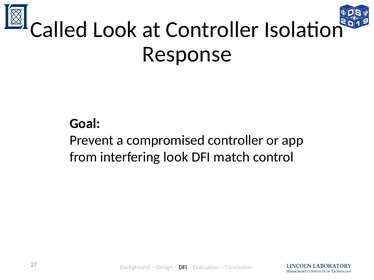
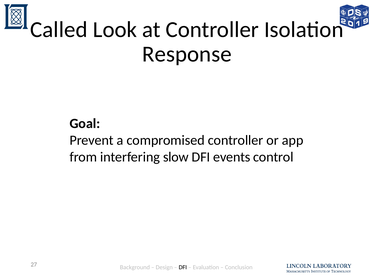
interfering look: look -> slow
match: match -> events
